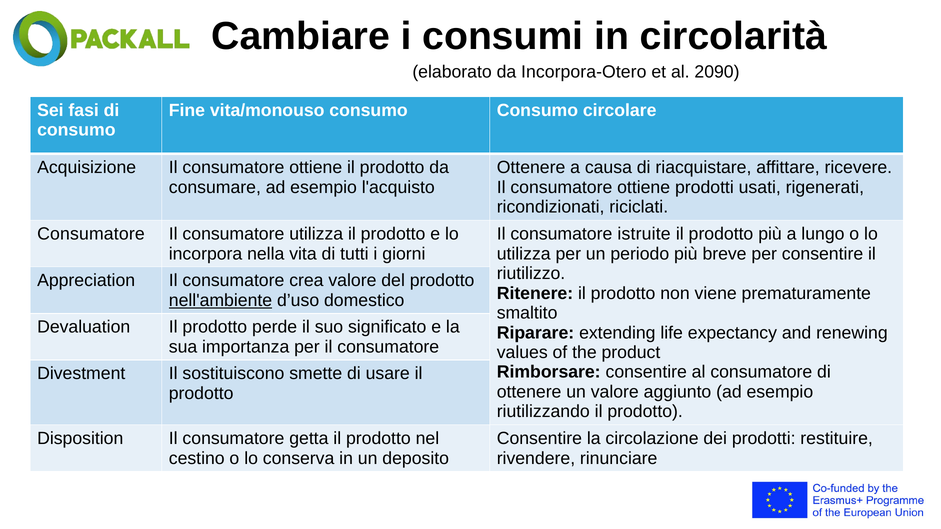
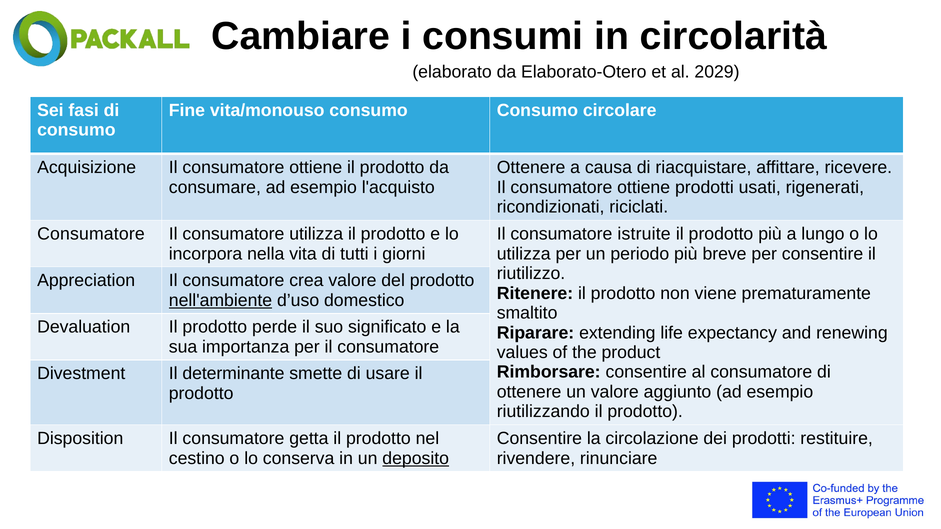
Incorpora-Otero: Incorpora-Otero -> Elaborato-Otero
2090: 2090 -> 2029
sostituiscono: sostituiscono -> determinante
deposito underline: none -> present
